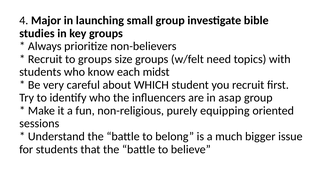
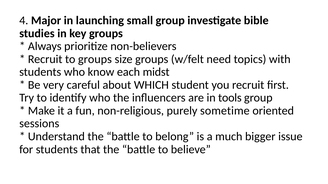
asap: asap -> tools
equipping: equipping -> sometime
